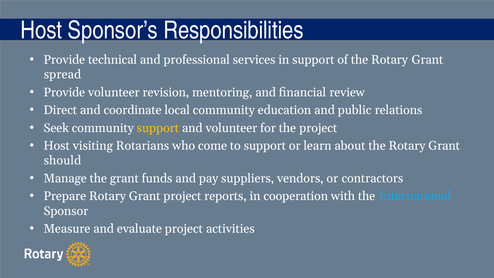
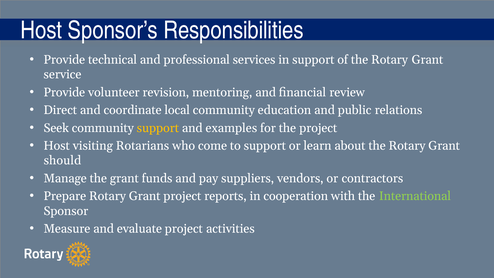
spread: spread -> service
and volunteer: volunteer -> examples
International colour: light blue -> light green
